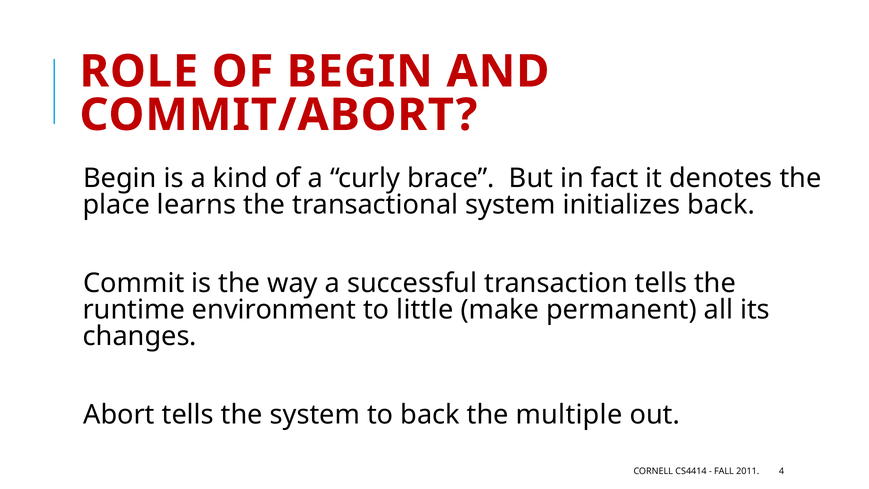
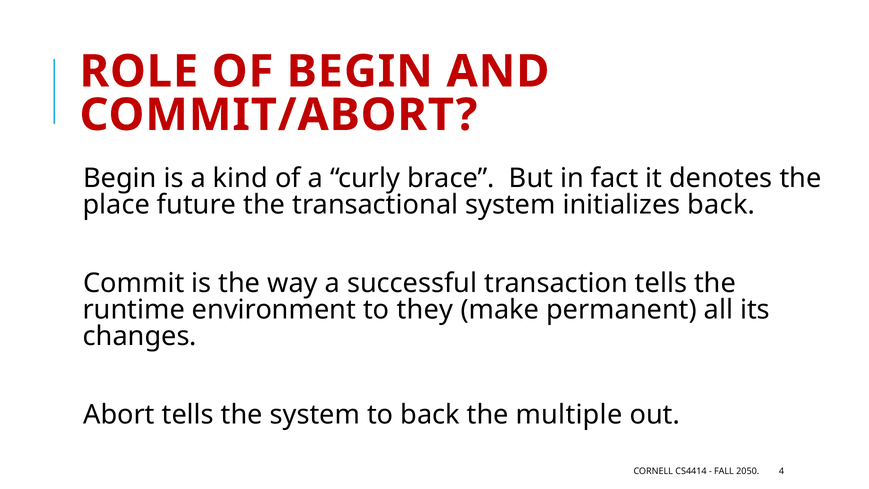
learns: learns -> future
little: little -> they
2011: 2011 -> 2050
